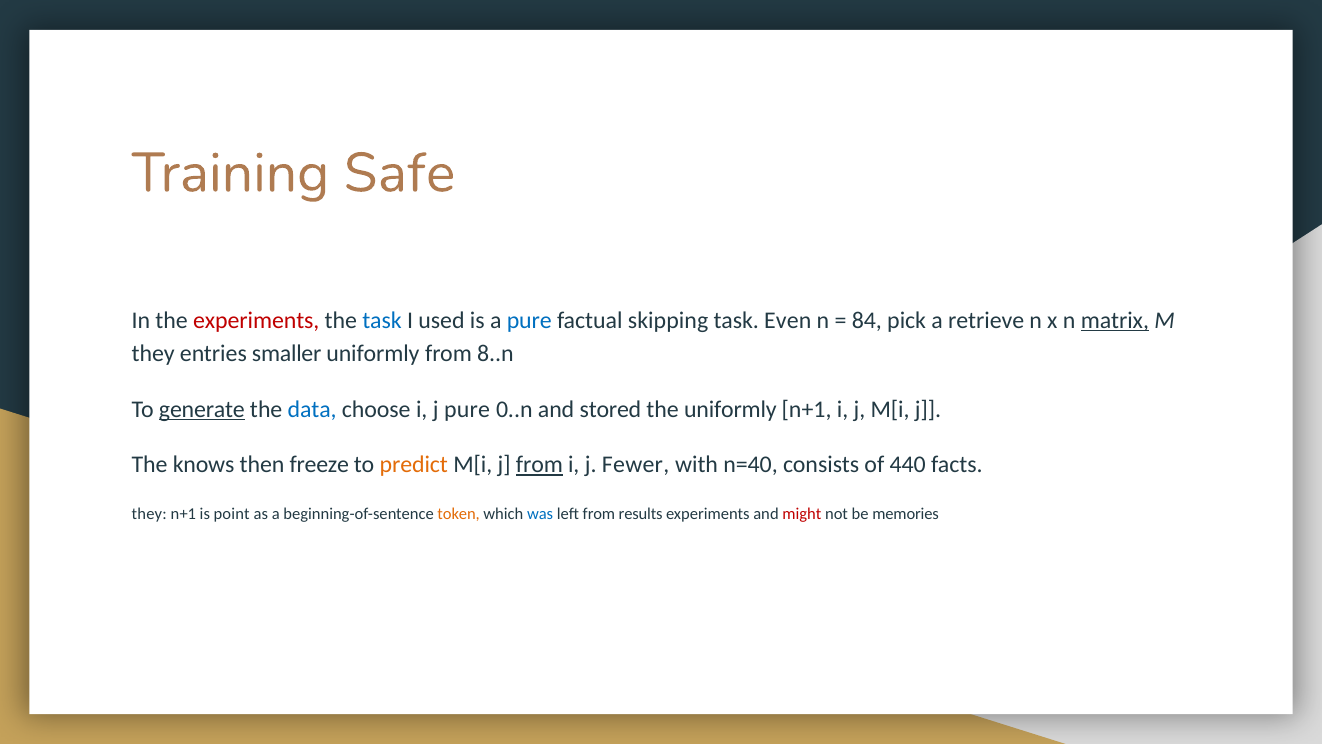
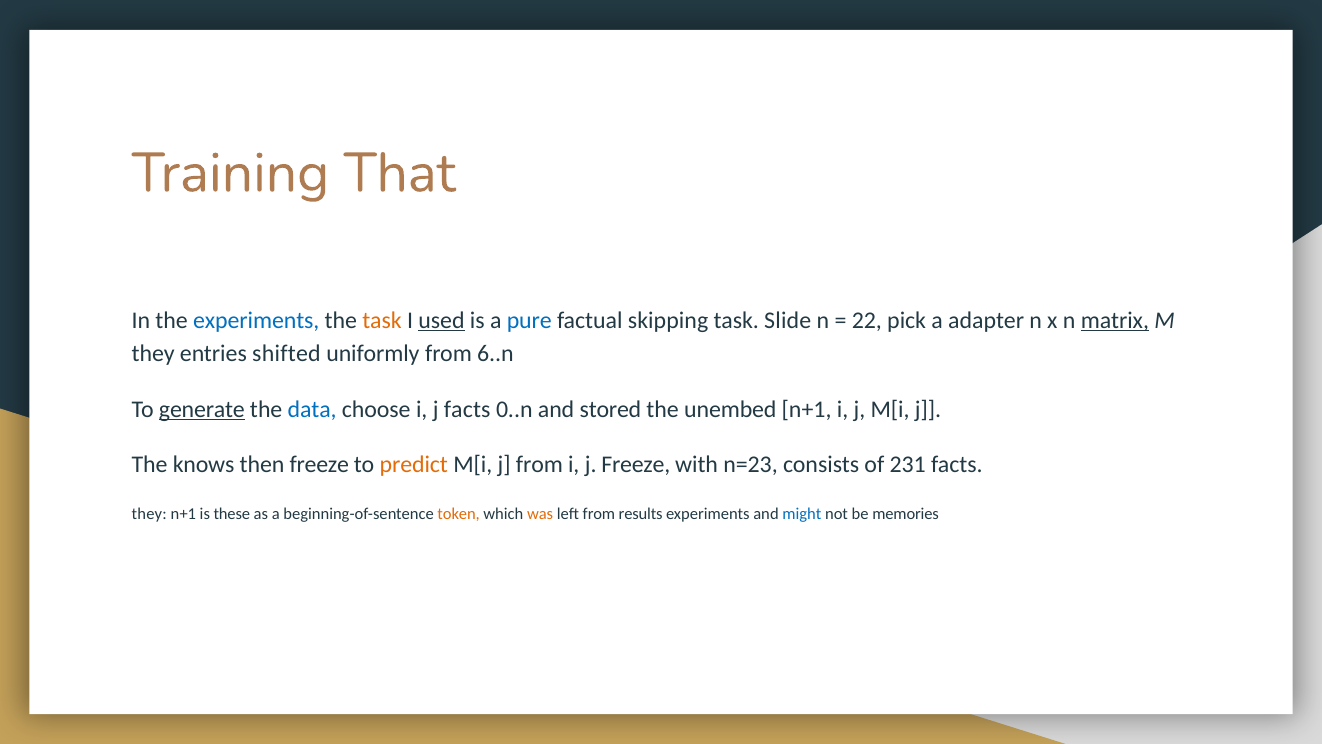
Safe: Safe -> That
experiments at (256, 320) colour: red -> blue
task at (382, 320) colour: blue -> orange
used underline: none -> present
Even: Even -> Slide
84: 84 -> 22
retrieve: retrieve -> adapter
smaller: smaller -> shifted
8..n: 8..n -> 6..n
j pure: pure -> facts
the uniformly: uniformly -> unembed
from at (539, 464) underline: present -> none
j Fewer: Fewer -> Freeze
n=40: n=40 -> n=23
440: 440 -> 231
point: point -> these
was colour: blue -> orange
might colour: red -> blue
